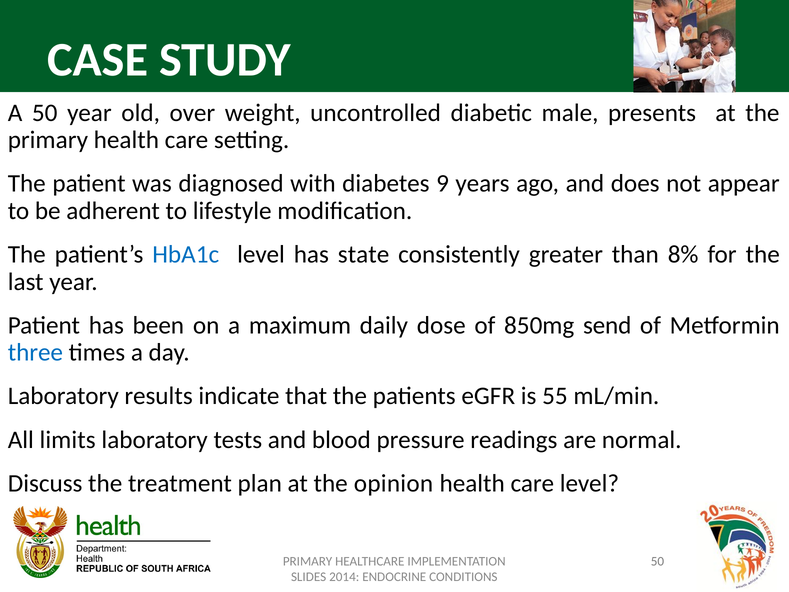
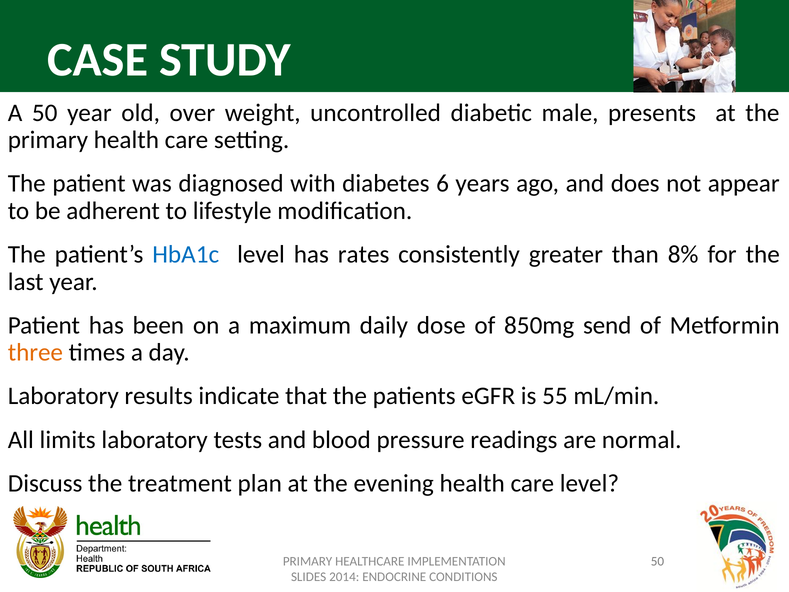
9: 9 -> 6
state: state -> rates
three colour: blue -> orange
opinion: opinion -> evening
